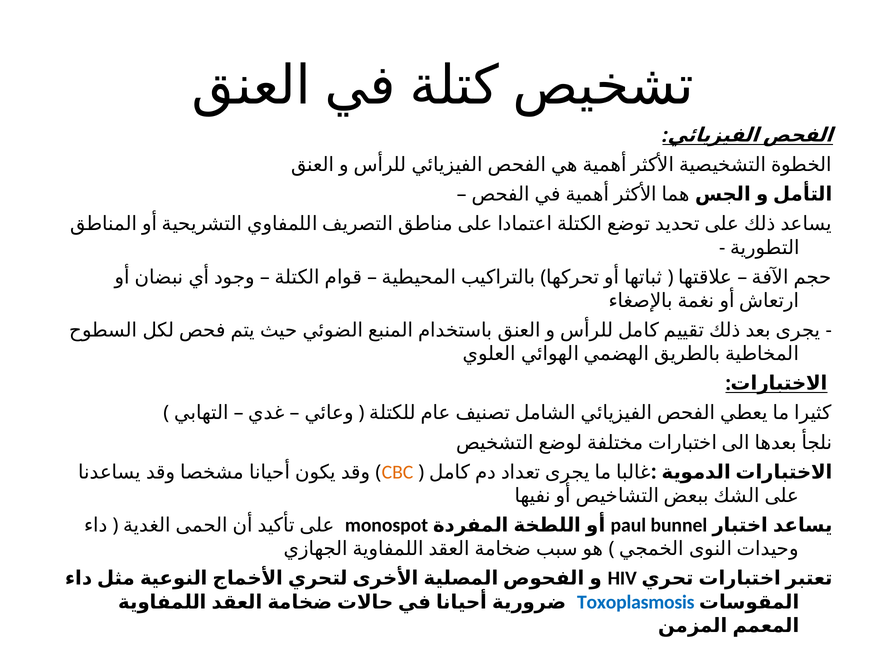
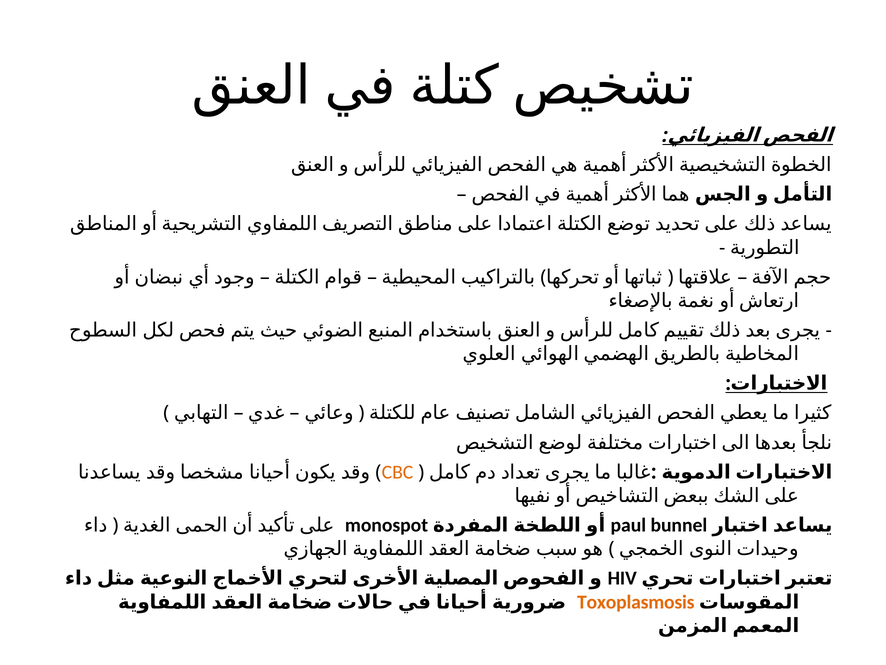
Toxoplasmosis colour: blue -> orange
